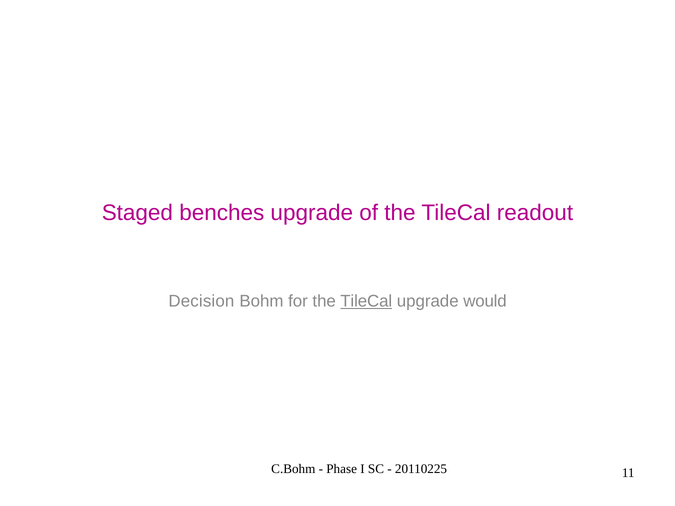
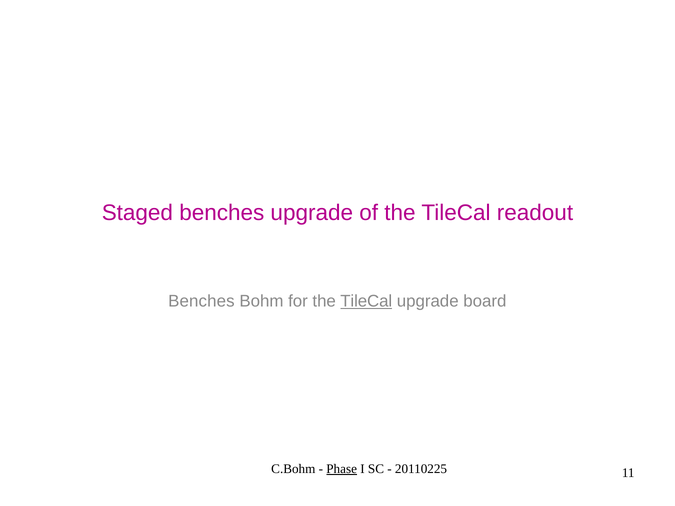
Decision at (201, 302): Decision -> Benches
would: would -> board
Phase underline: none -> present
